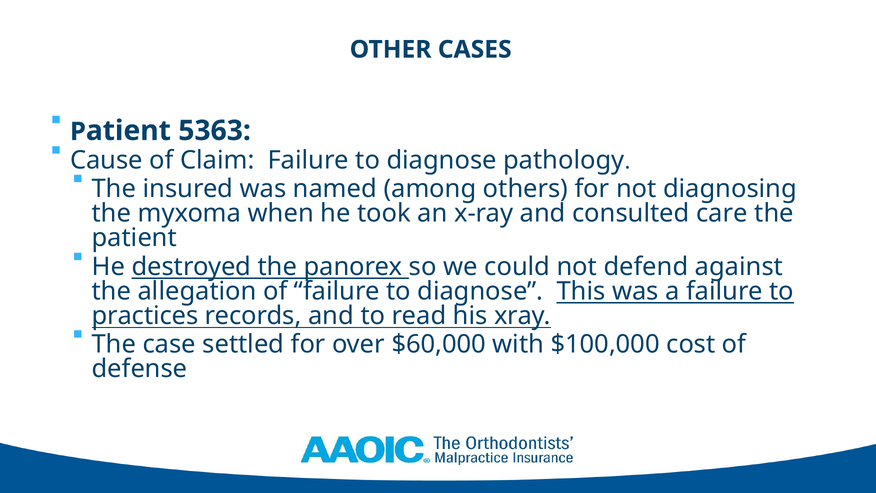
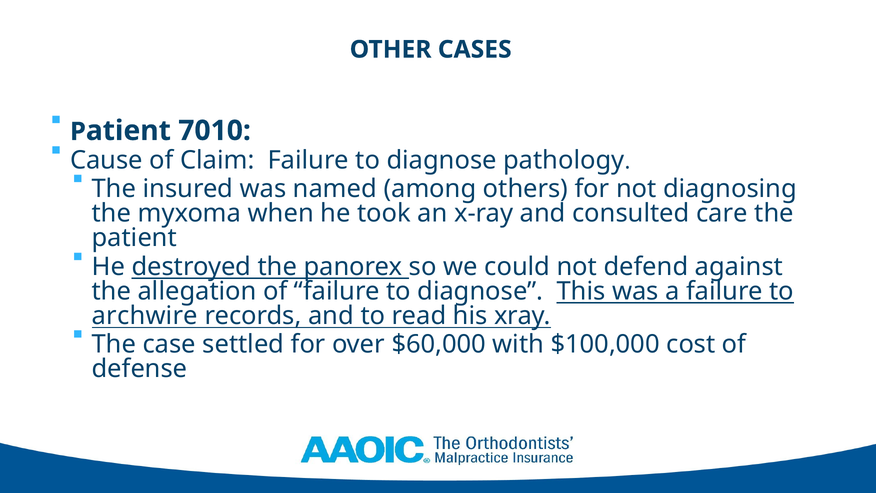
5363: 5363 -> 7010
practices: practices -> archwire
